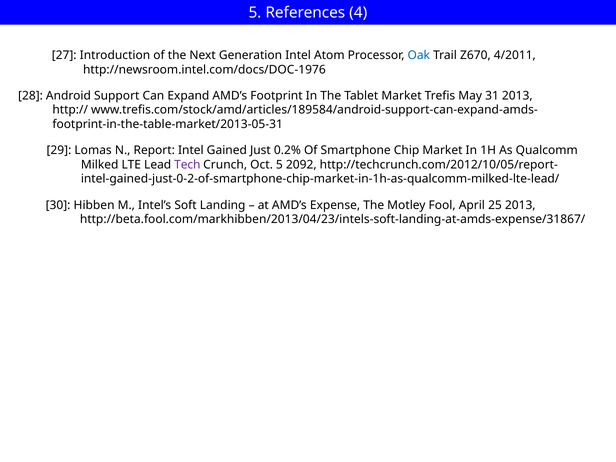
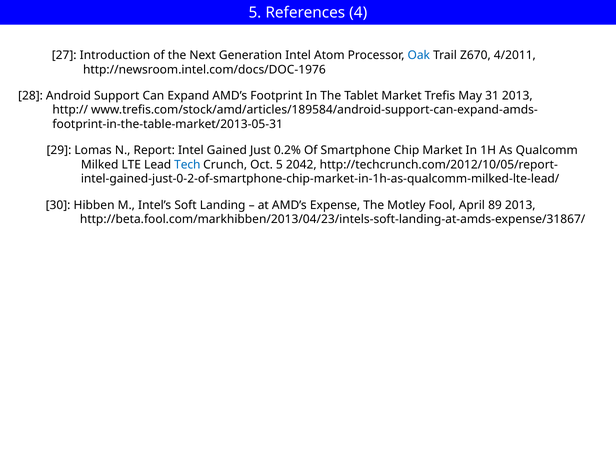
Tech colour: purple -> blue
2092: 2092 -> 2042
25: 25 -> 89
